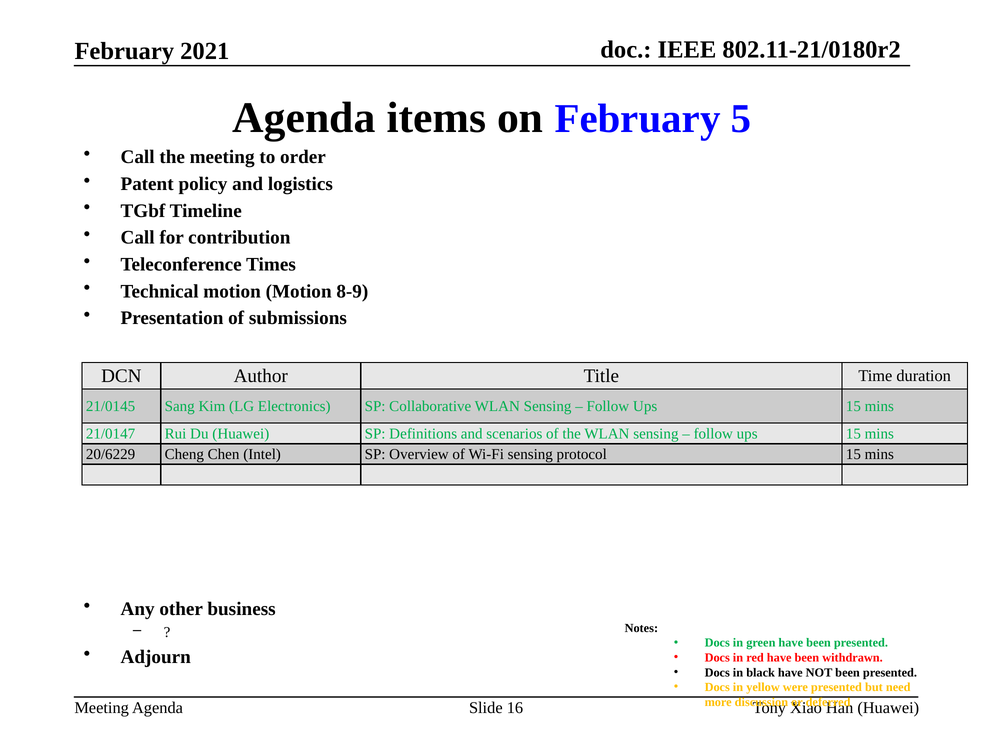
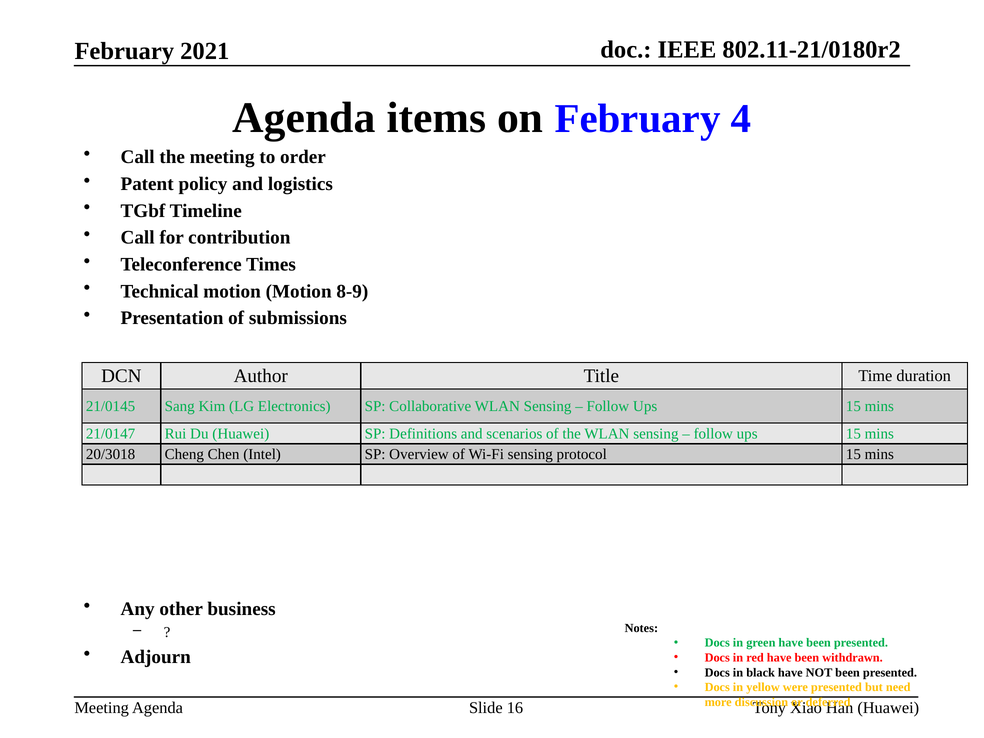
5: 5 -> 4
20/6229: 20/6229 -> 20/3018
